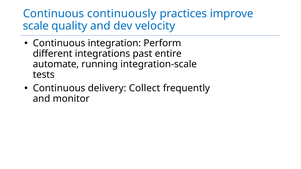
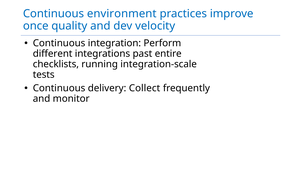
continuously: continuously -> environment
scale: scale -> once
automate: automate -> checklists
